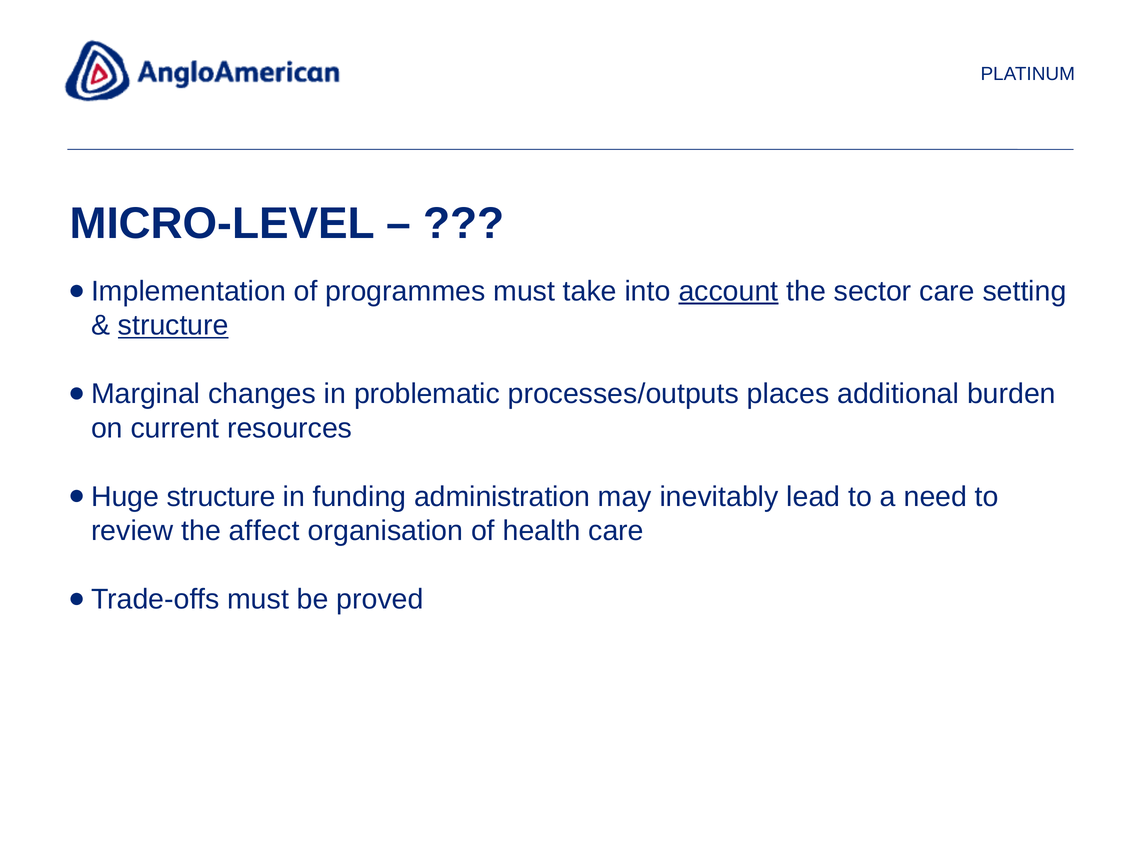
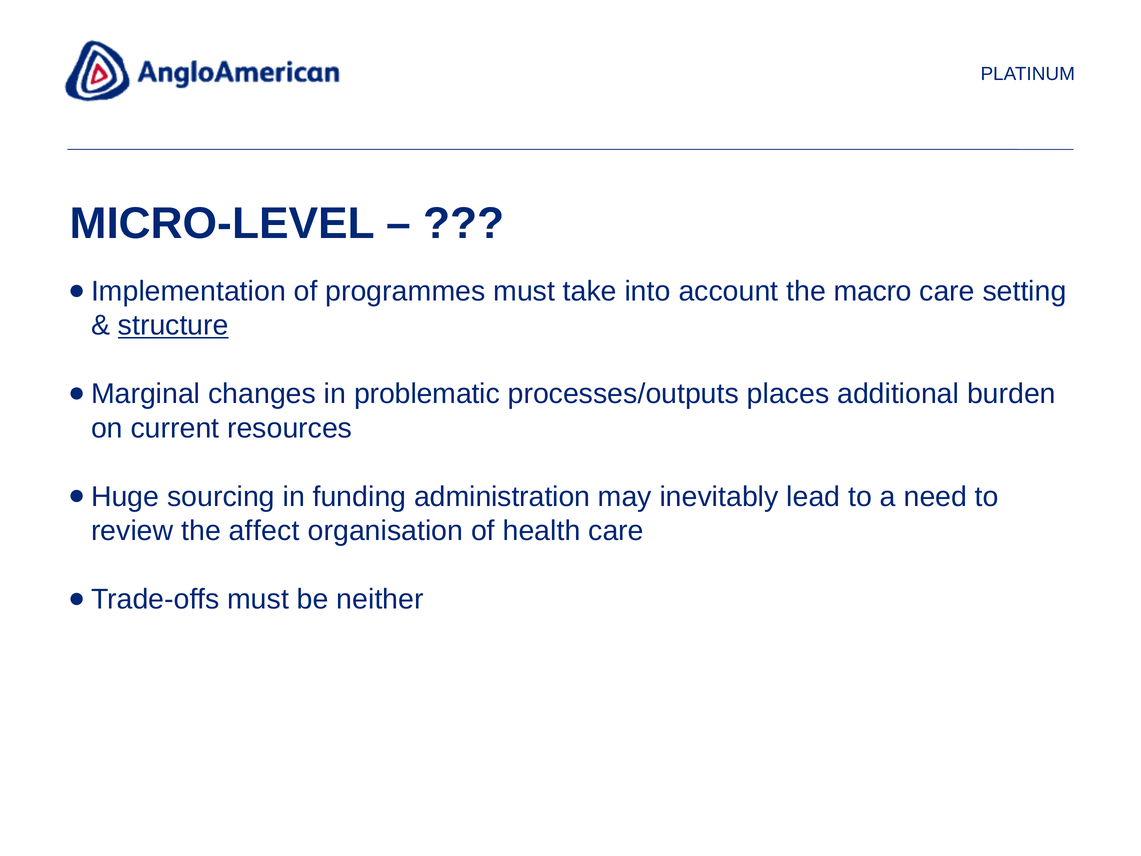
account underline: present -> none
sector: sector -> macro
structure at (221, 496): structure -> sourcing
proved: proved -> neither
